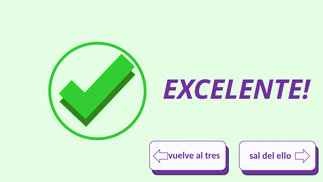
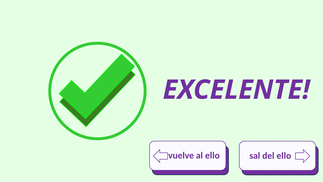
al tres: tres -> ello
